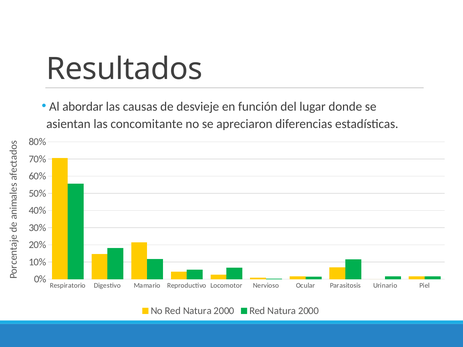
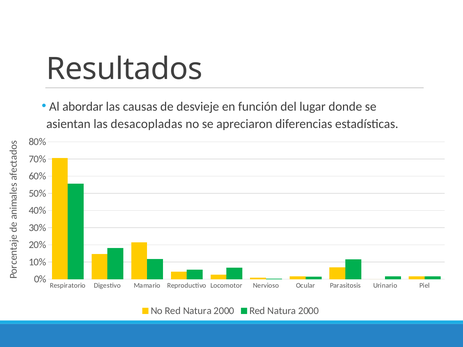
concomitante: concomitante -> desacopladas
